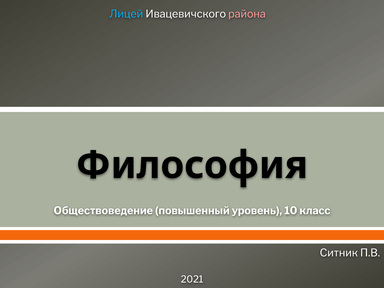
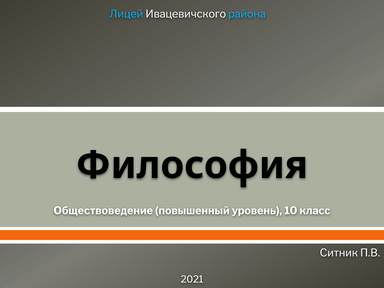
района colour: pink -> light blue
